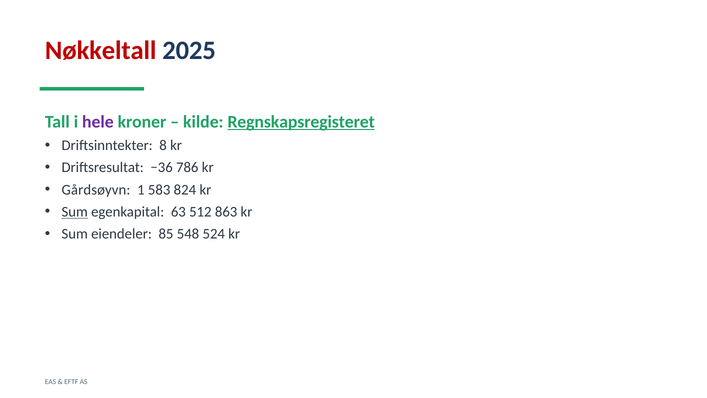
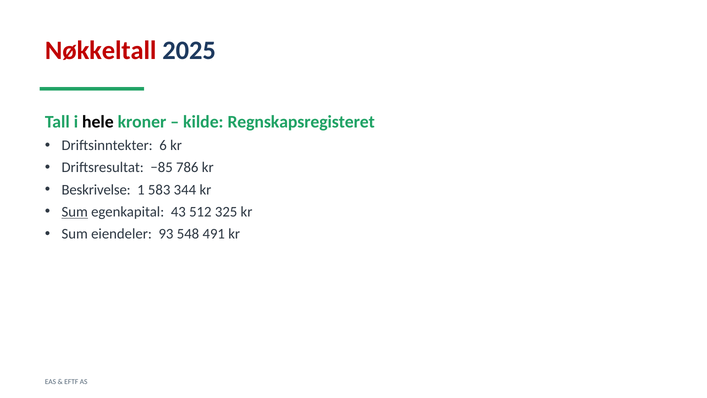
hele colour: purple -> black
Regnskapsregisteret underline: present -> none
8: 8 -> 6
−36: −36 -> −85
Gårdsøyvn: Gårdsøyvn -> Beskrivelse
824: 824 -> 344
63: 63 -> 43
863: 863 -> 325
85: 85 -> 93
524: 524 -> 491
